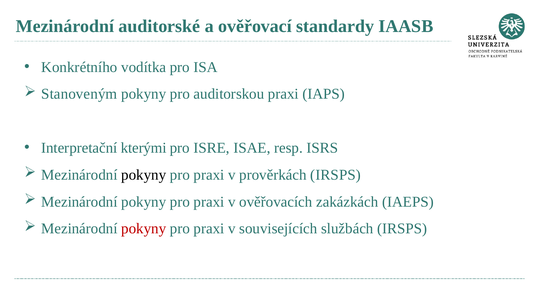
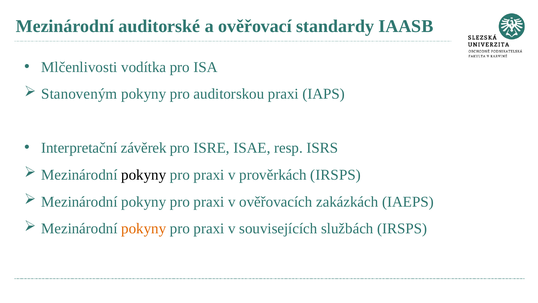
Konkrétního: Konkrétního -> Mlčenlivosti
kterými: kterými -> závěrek
pokyny at (144, 228) colour: red -> orange
